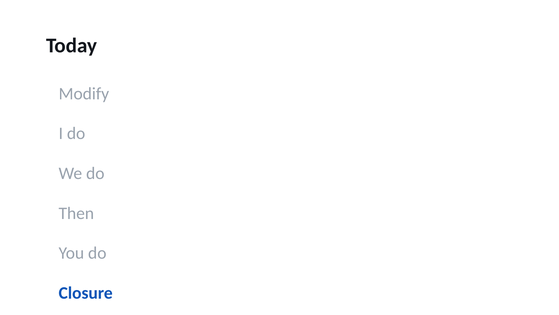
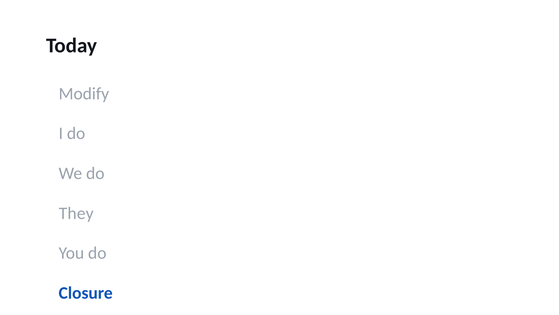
Then: Then -> They
